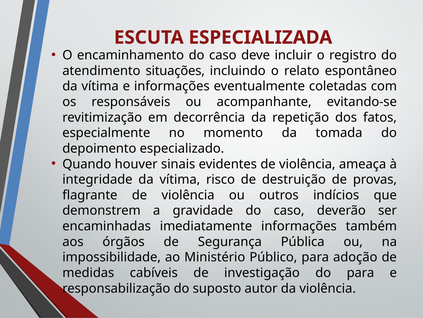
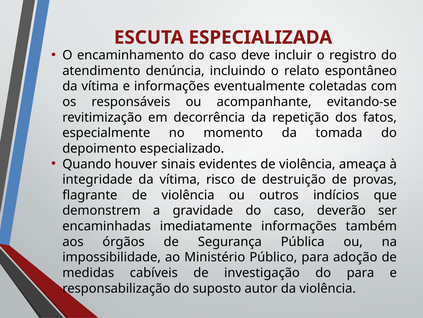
situações: situações -> denúncia
